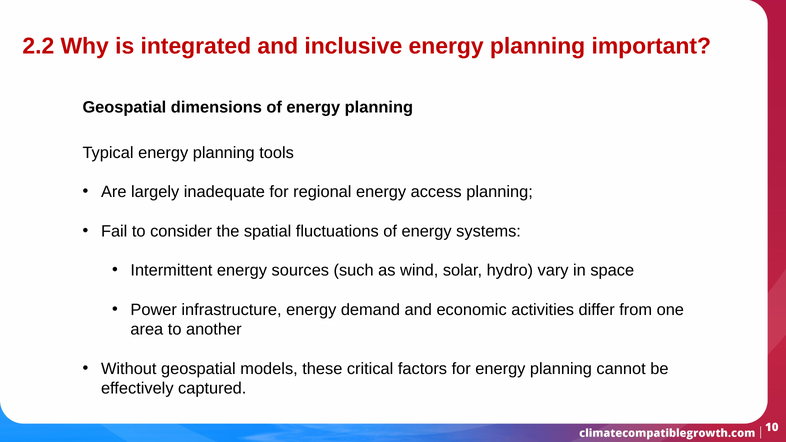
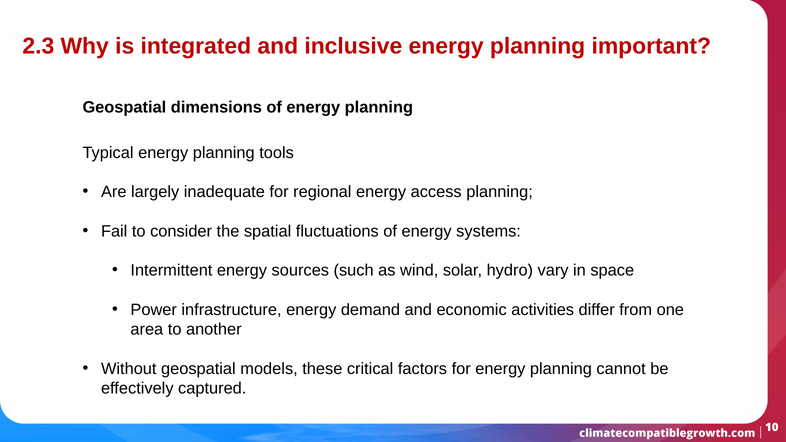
2.2: 2.2 -> 2.3
